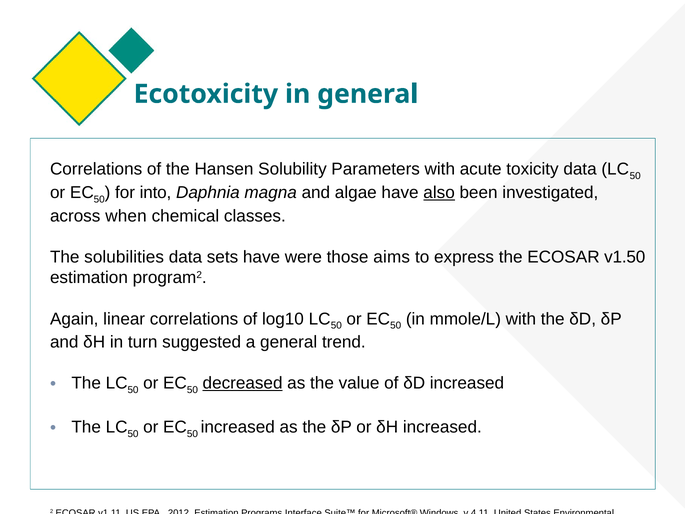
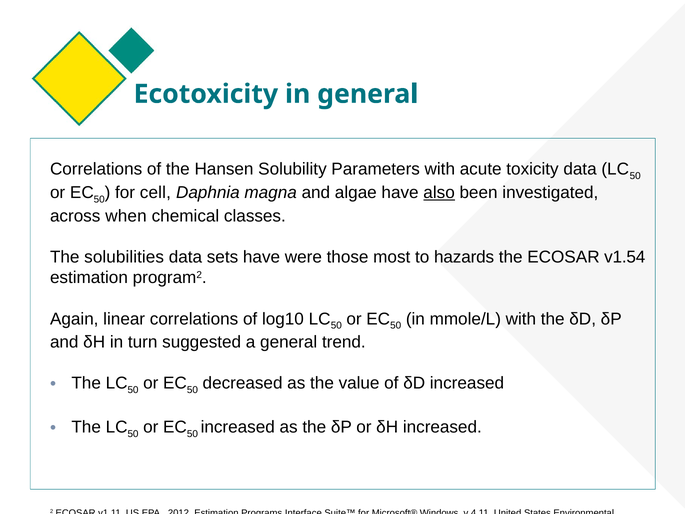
into: into -> cell
aims: aims -> most
express: express -> hazards
v1.50: v1.50 -> v1.54
decreased underline: present -> none
